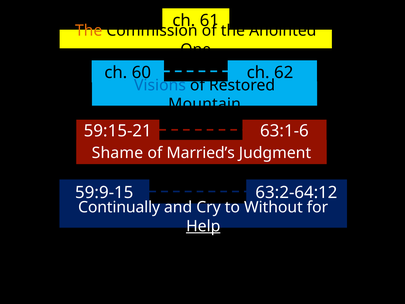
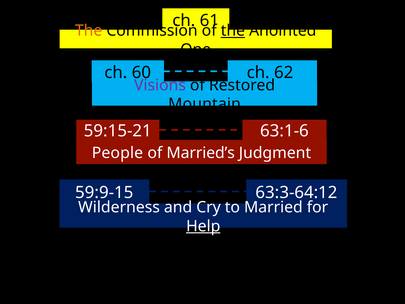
the at (233, 31) underline: none -> present
Visions colour: blue -> purple
Shame: Shame -> People
63:2-64:12: 63:2-64:12 -> 63:3-64:12
Continually: Continually -> Wilderness
Without: Without -> Married
